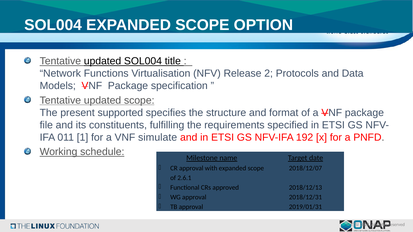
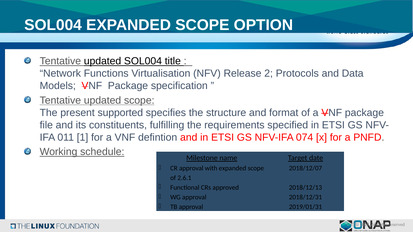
simulate: simulate -> defintion
192: 192 -> 074
